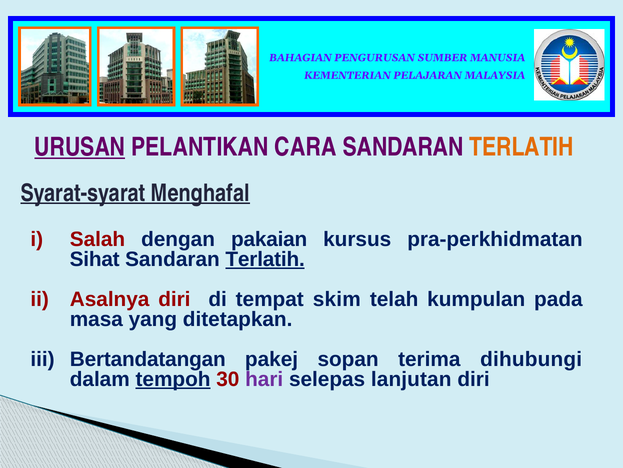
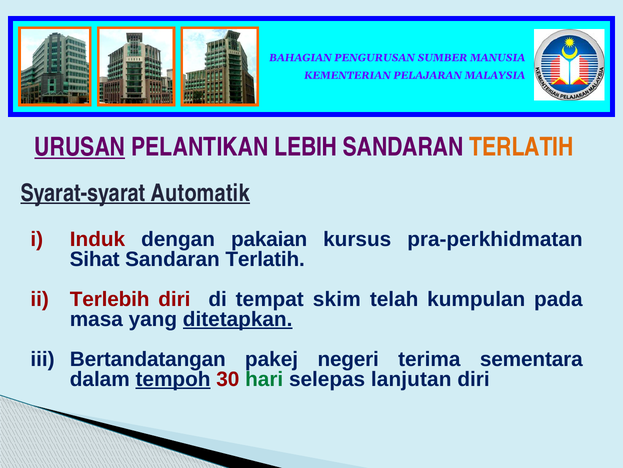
CARA: CARA -> LEBIH
Menghafal: Menghafal -> Automatik
Salah: Salah -> Induk
Terlatih at (265, 259) underline: present -> none
Asalnya: Asalnya -> Terlebih
ditetapkan underline: none -> present
sopan: sopan -> negeri
dihubungi: dihubungi -> sementara
hari colour: purple -> green
